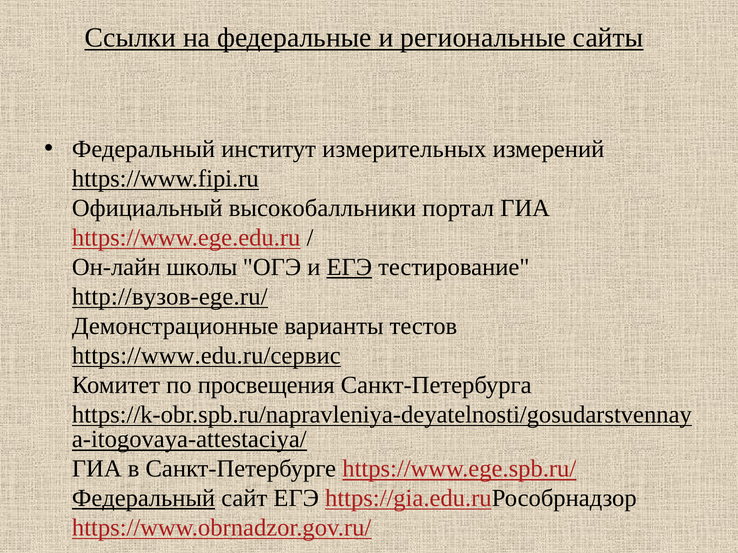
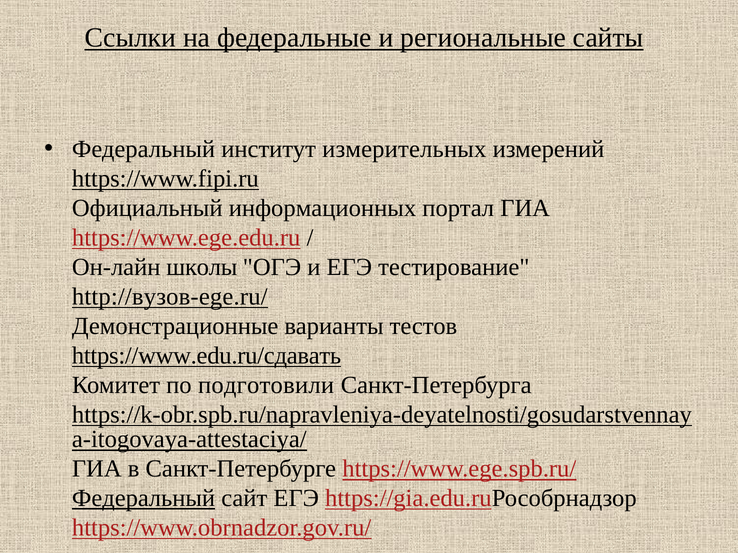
высокобалльники: высокобалльники -> информационных
ЕГЭ at (349, 267) underline: present -> none
https://www.edu.ru/сервис: https://www.edu.ru/сервис -> https://www.edu.ru/сдавать
просвещения: просвещения -> подготовили
